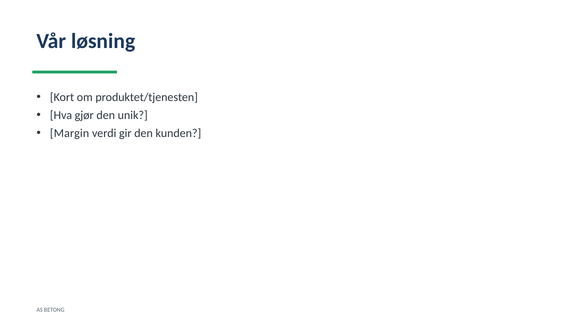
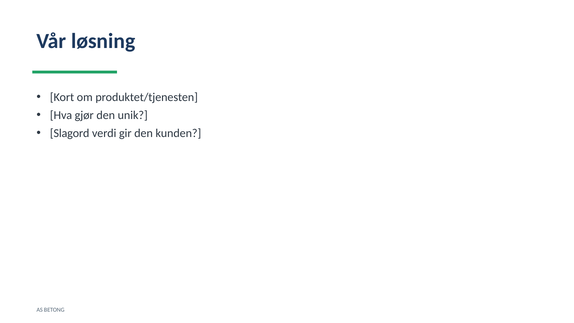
Margin: Margin -> Slagord
